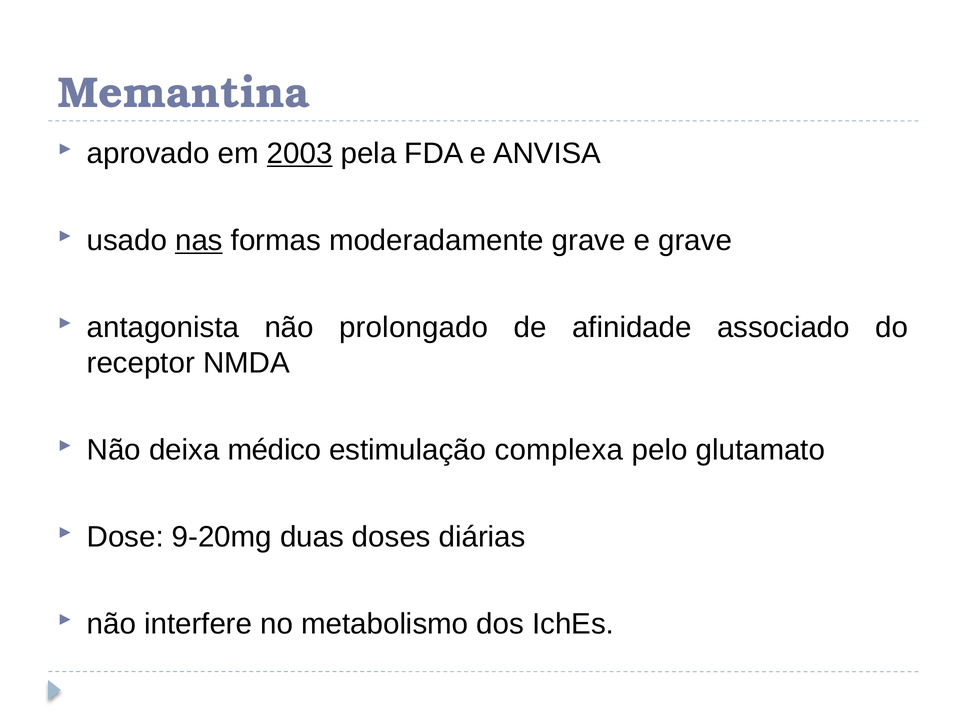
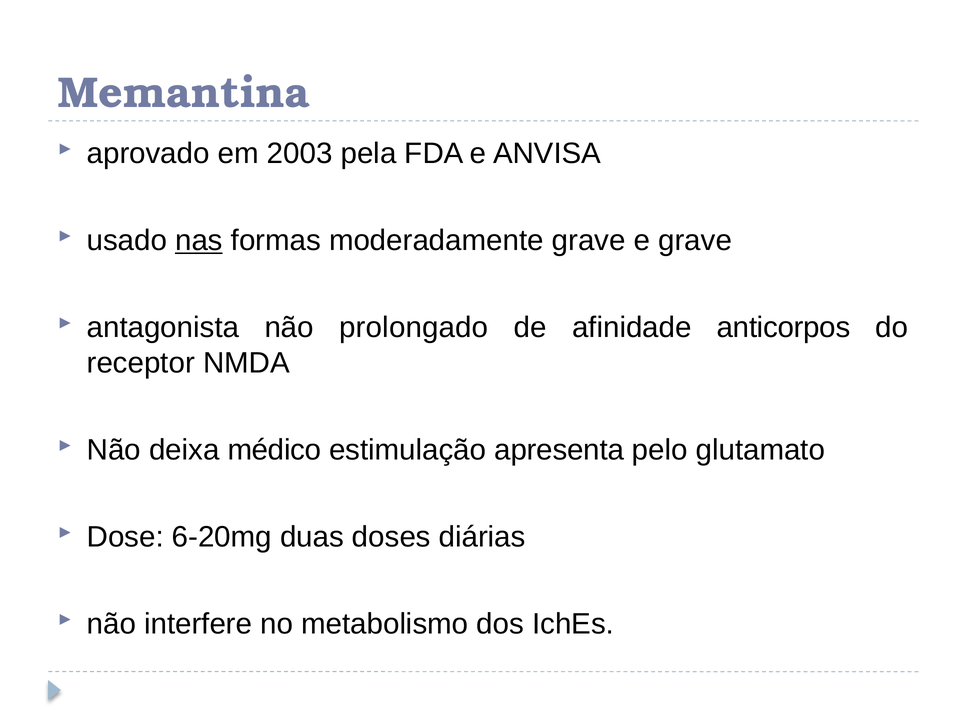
2003 underline: present -> none
associado: associado -> anticorpos
complexa: complexa -> apresenta
9-20mg: 9-20mg -> 6-20mg
